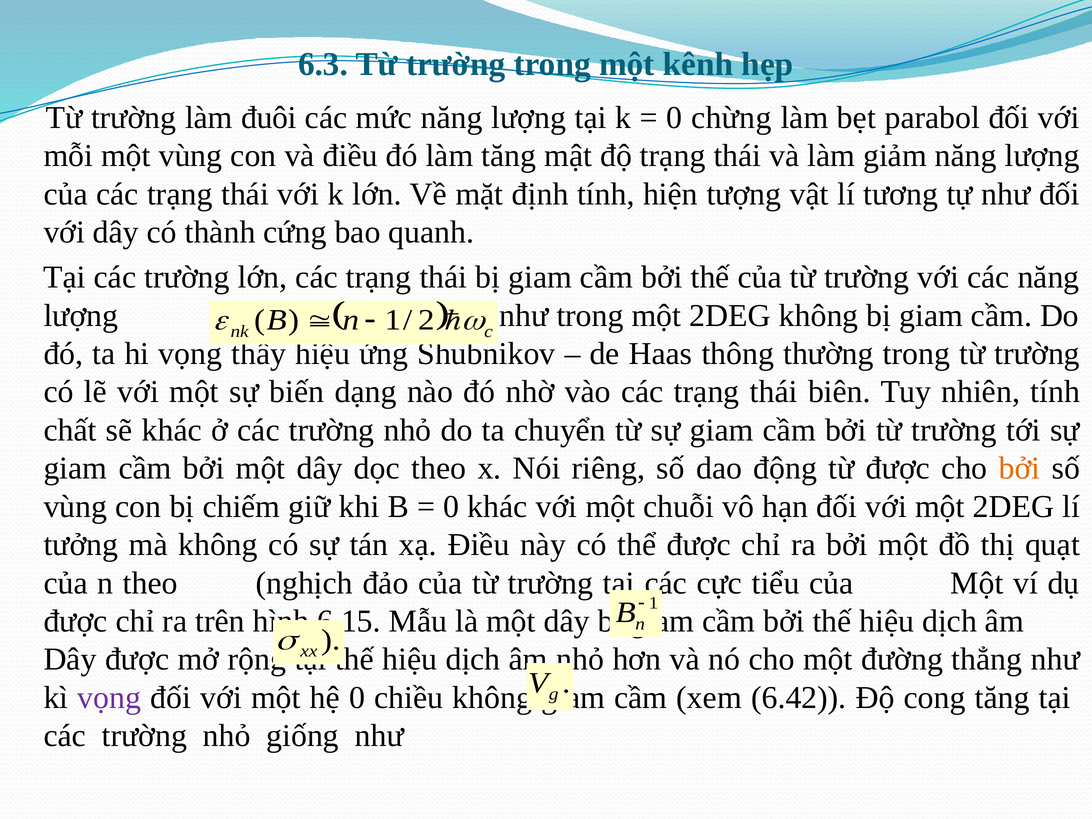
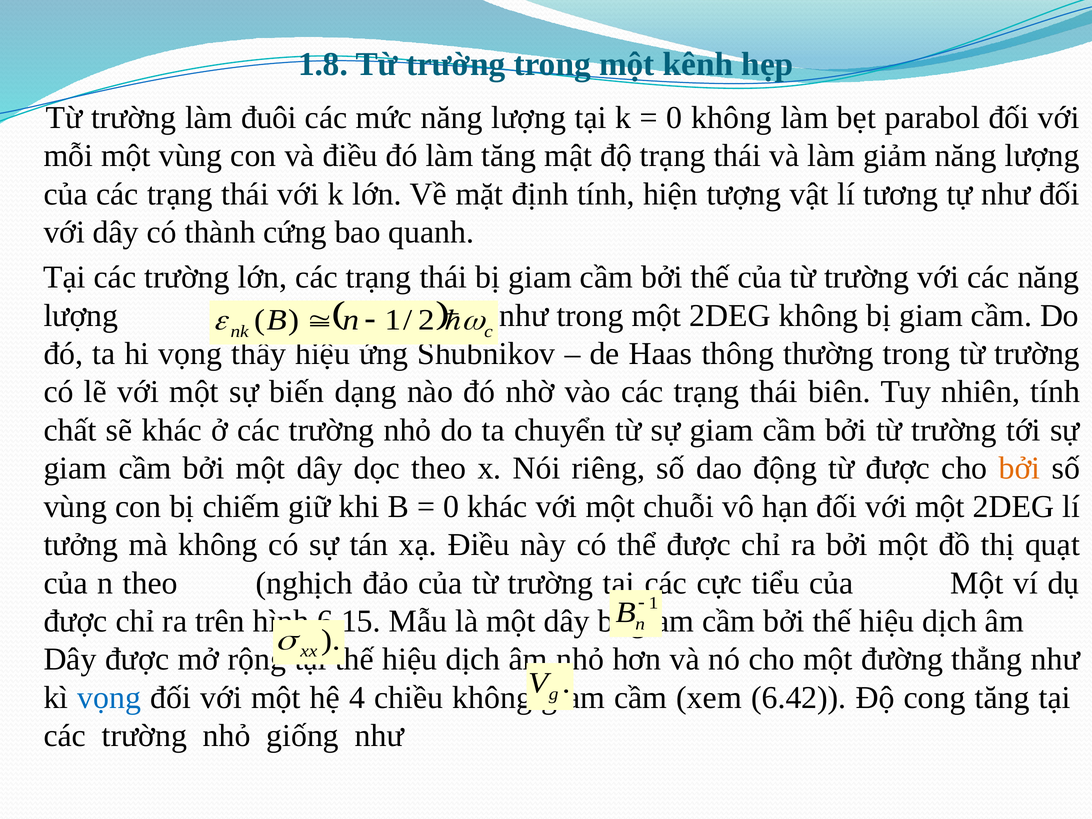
6.3: 6.3 -> 1.8
0 chừng: chừng -> không
vọng at (109, 698) colour: purple -> blue
hệ 0: 0 -> 4
